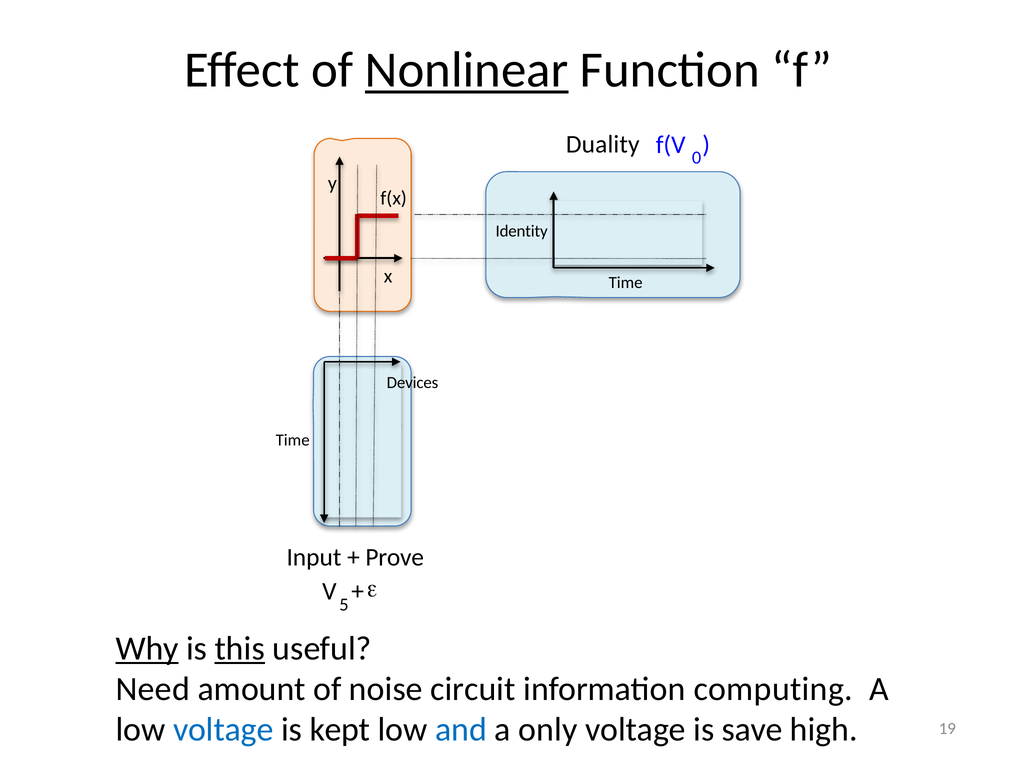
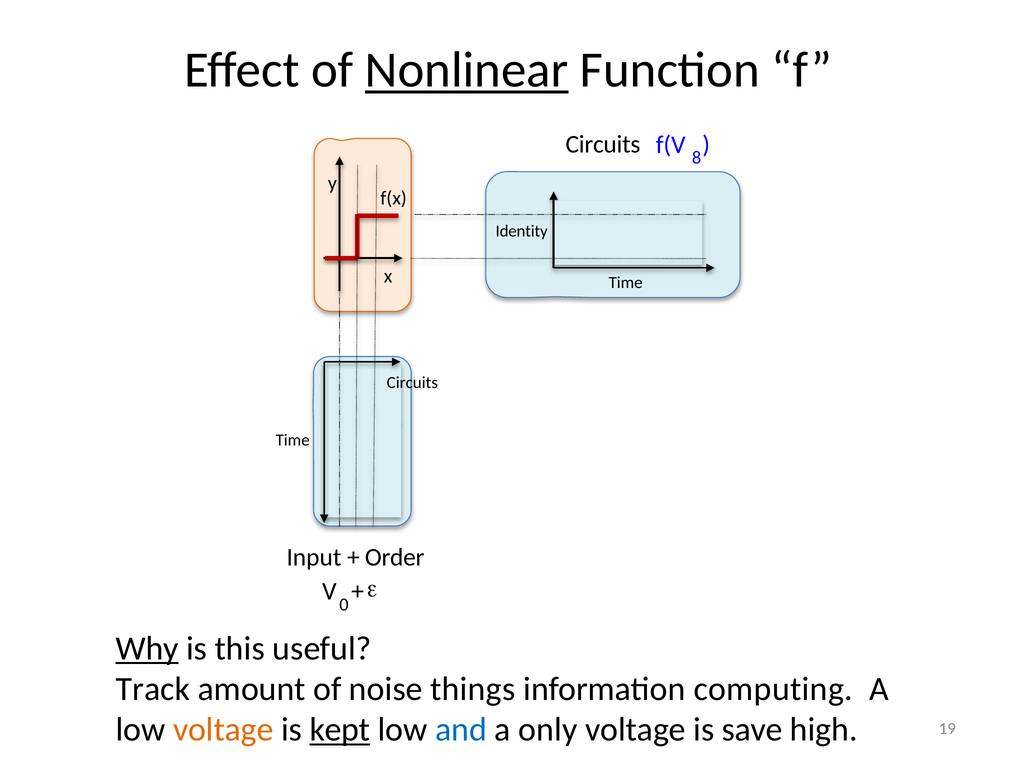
Duality at (603, 144): Duality -> Circuits
0: 0 -> 8
Devices at (412, 382): Devices -> Circuits
Prove: Prove -> Order
5: 5 -> 0
this underline: present -> none
Need: Need -> Track
circuit: circuit -> things
voltage at (223, 729) colour: blue -> orange
kept underline: none -> present
